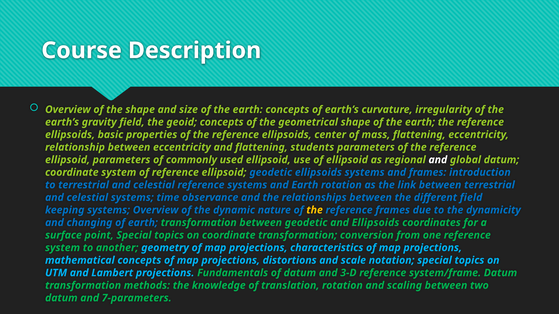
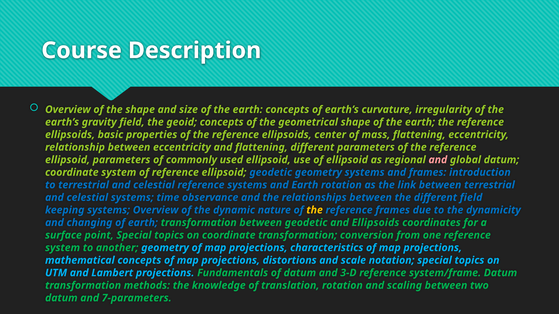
flattening students: students -> different
and at (438, 160) colour: white -> pink
geodetic ellipsoids: ellipsoids -> geometry
